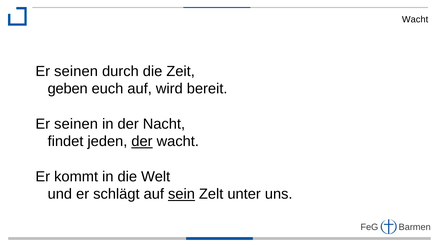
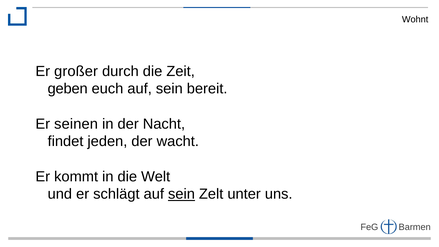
Wacht at (415, 20): Wacht -> Wohnt
seinen at (76, 71): seinen -> großer
euch auf wird: wird -> sein
der at (142, 141) underline: present -> none
